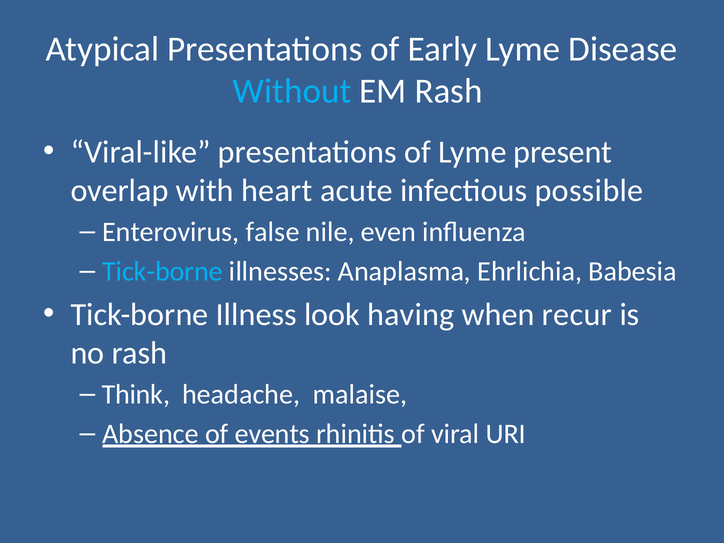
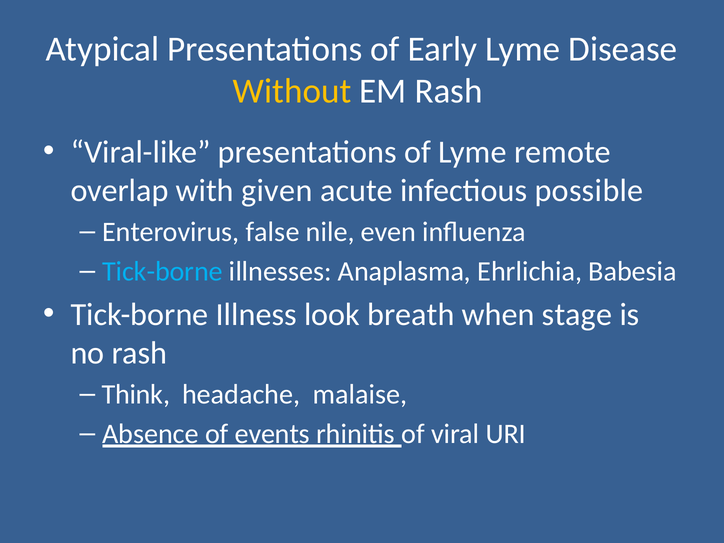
Without colour: light blue -> yellow
present: present -> remote
heart: heart -> given
having: having -> breath
recur: recur -> stage
